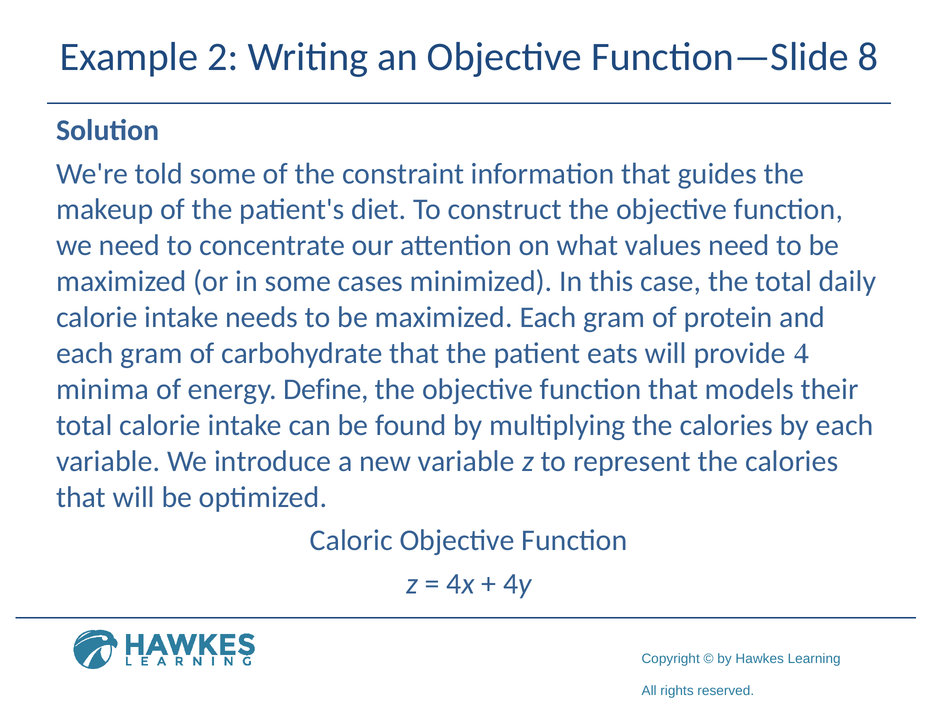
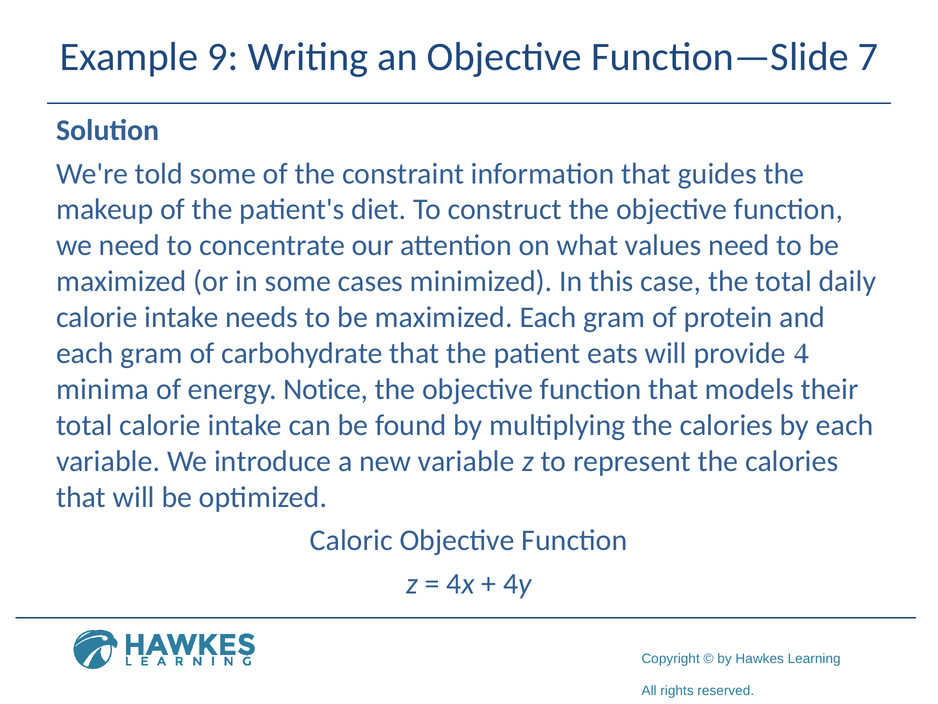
2: 2 -> 9
8: 8 -> 7
Define: Define -> Notice
